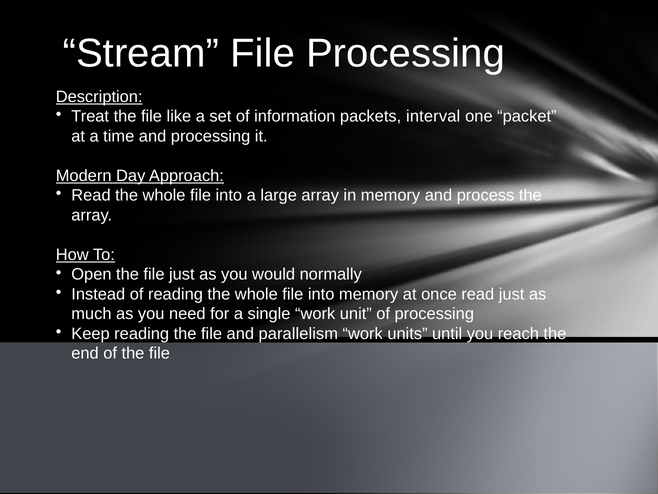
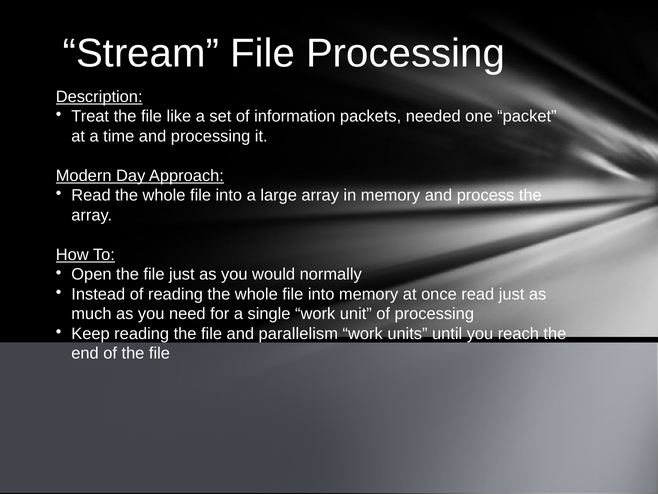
interval: interval -> needed
